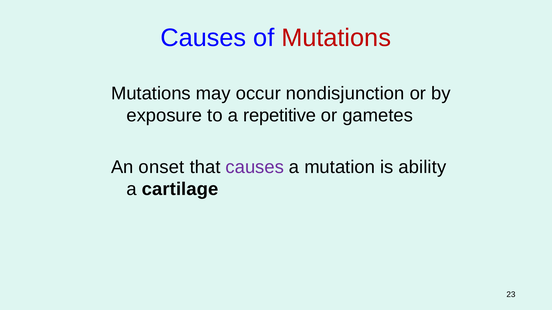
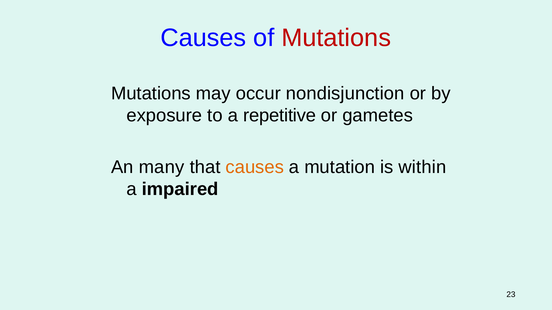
onset: onset -> many
causes at (255, 167) colour: purple -> orange
ability: ability -> within
cartilage: cartilage -> impaired
